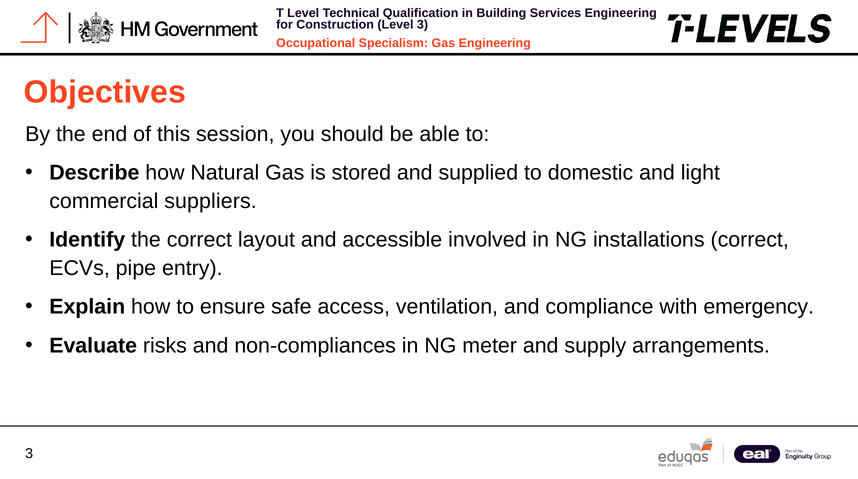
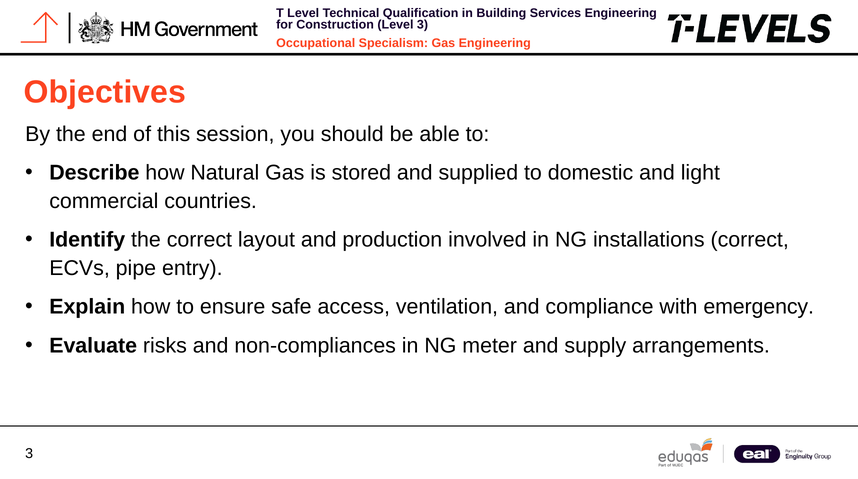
suppliers: suppliers -> countries
accessible: accessible -> production
